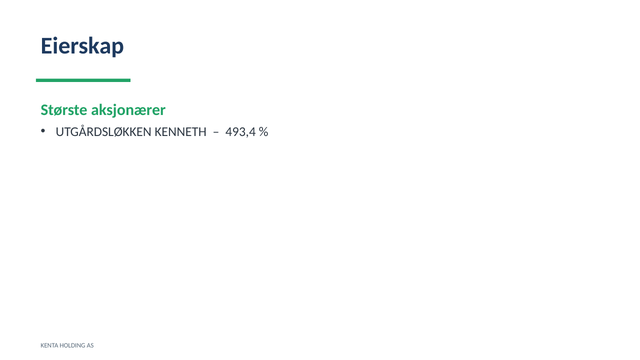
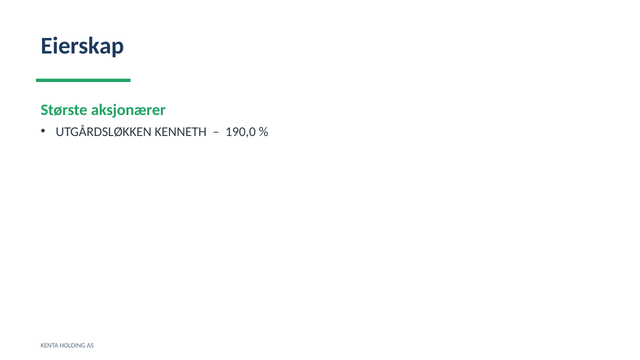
493,4: 493,4 -> 190,0
